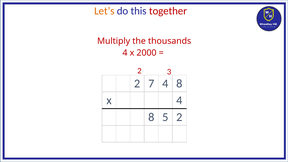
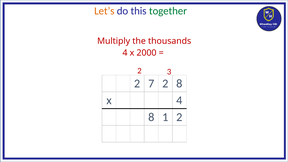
together colour: red -> green
7 4: 4 -> 2
5: 5 -> 1
